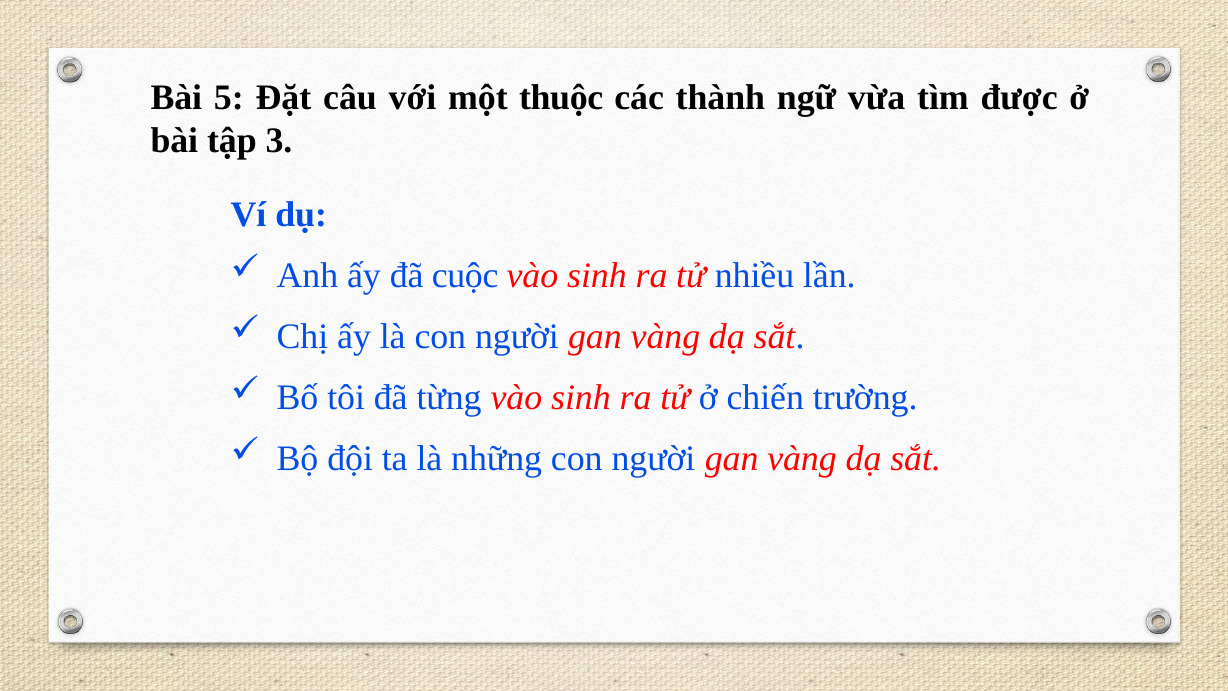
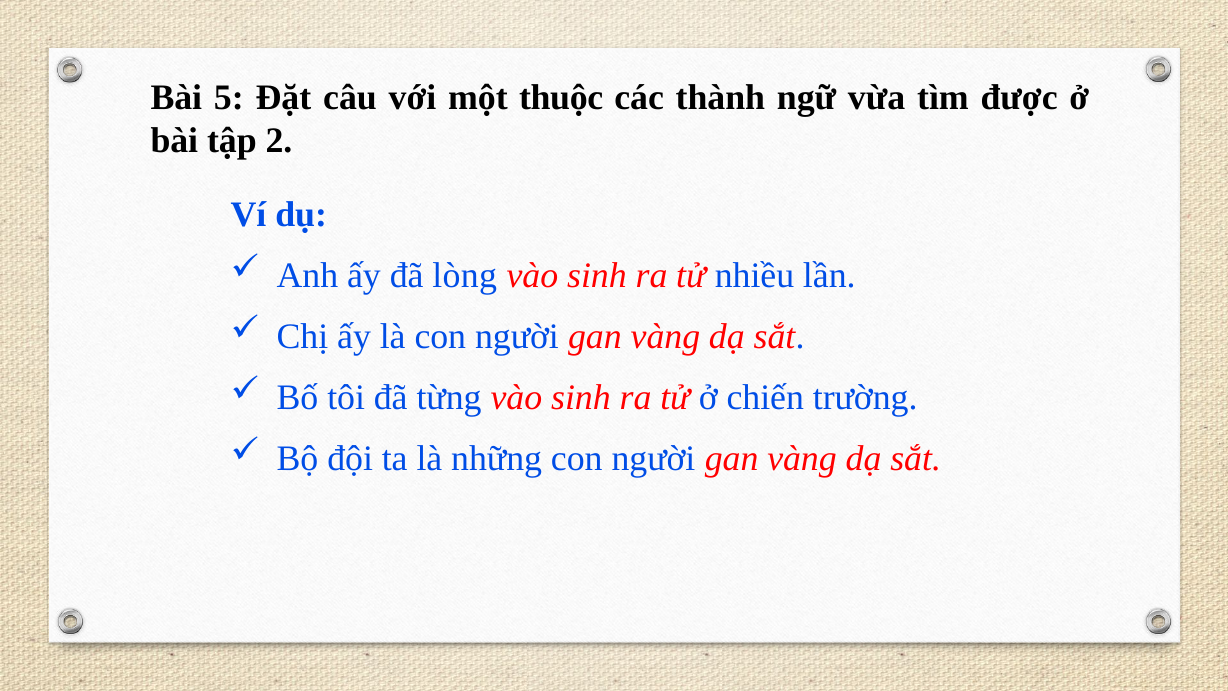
3: 3 -> 2
cuộc: cuộc -> lòng
